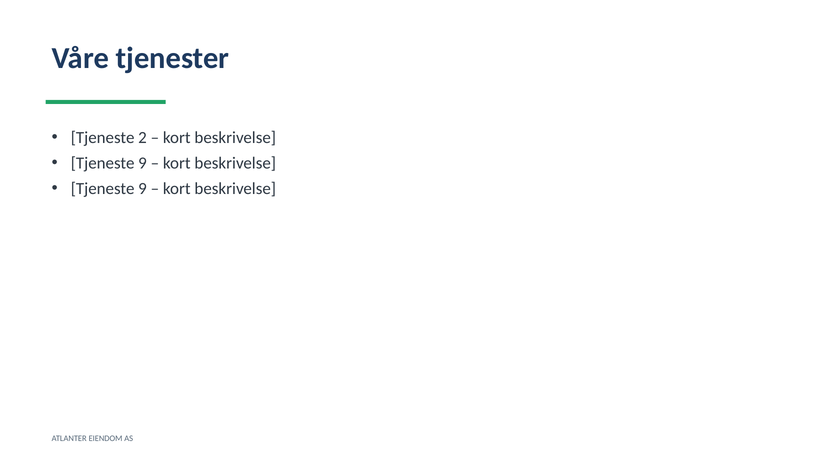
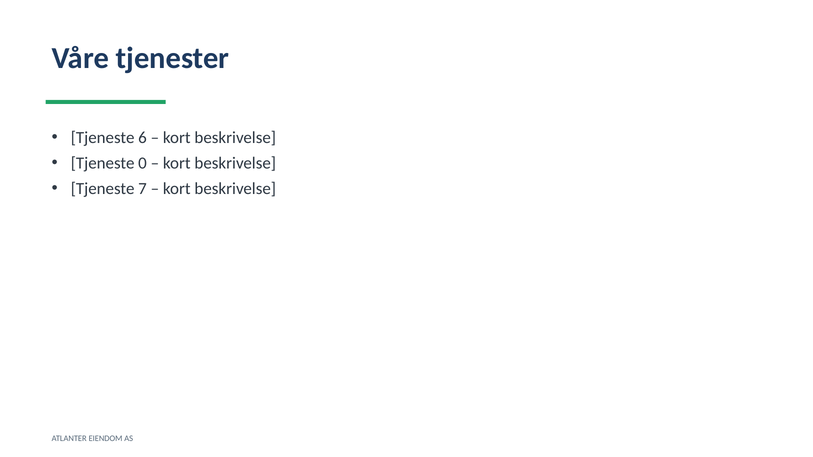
2: 2 -> 6
9 at (143, 163): 9 -> 0
9 at (143, 189): 9 -> 7
